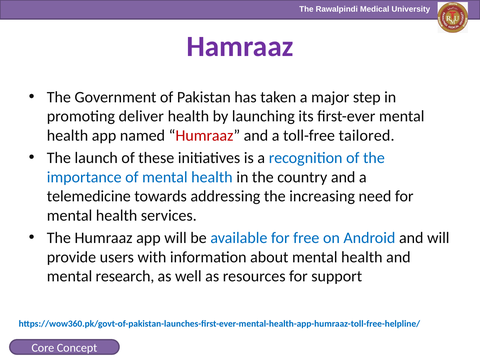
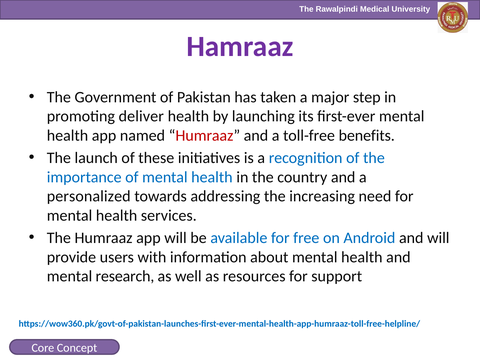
tailored: tailored -> benefits
telemedicine: telemedicine -> personalized
